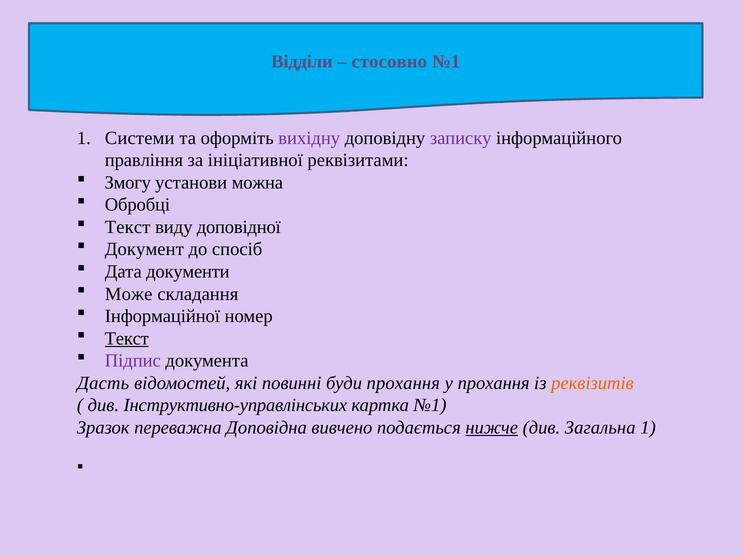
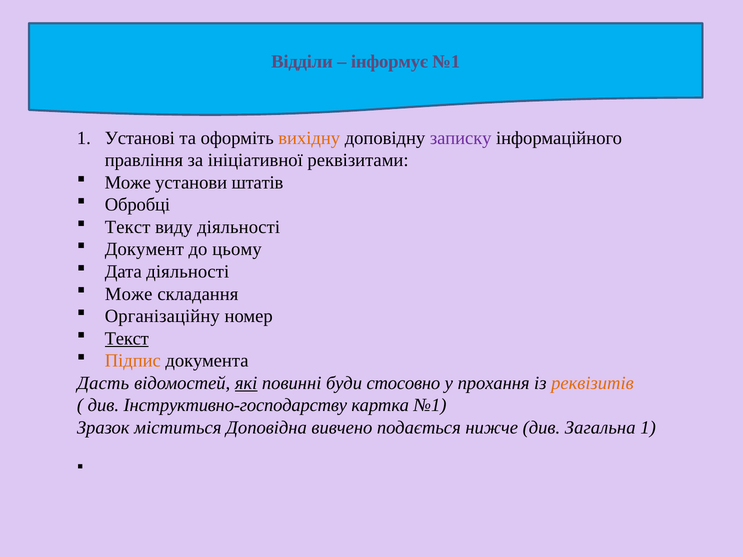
стосовно: стосовно -> інформує
Системи: Системи -> Установі
вихідну colour: purple -> orange
Змогу at (128, 183): Змогу -> Може
можна: можна -> штатів
виду доповідної: доповідної -> діяльності
спосіб: спосіб -> цьому
Дата документи: документи -> діяльності
Інформаційної: Інформаційної -> Організаційну
Підпис colour: purple -> orange
які underline: none -> present
буди прохання: прохання -> стосовно
Інструктивно-управлінських: Інструктивно-управлінських -> Інструктивно-господарству
переважна: переважна -> міститься
нижче underline: present -> none
